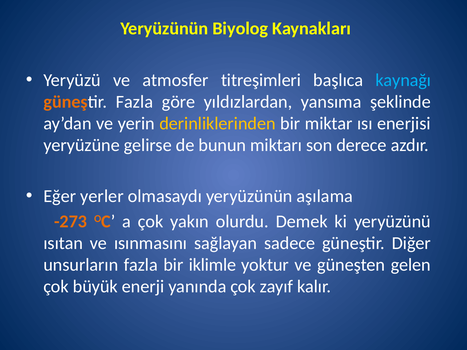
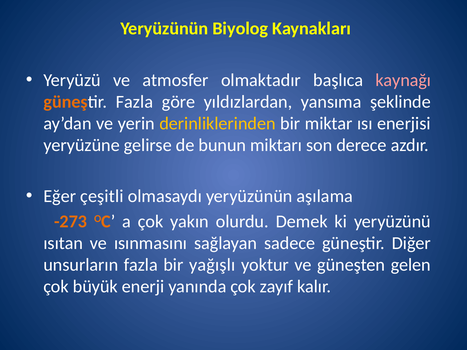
titreşimleri: titreşimleri -> olmaktadır
kaynağı colour: light blue -> pink
yerler: yerler -> çeşitli
iklimle: iklimle -> yağışlı
